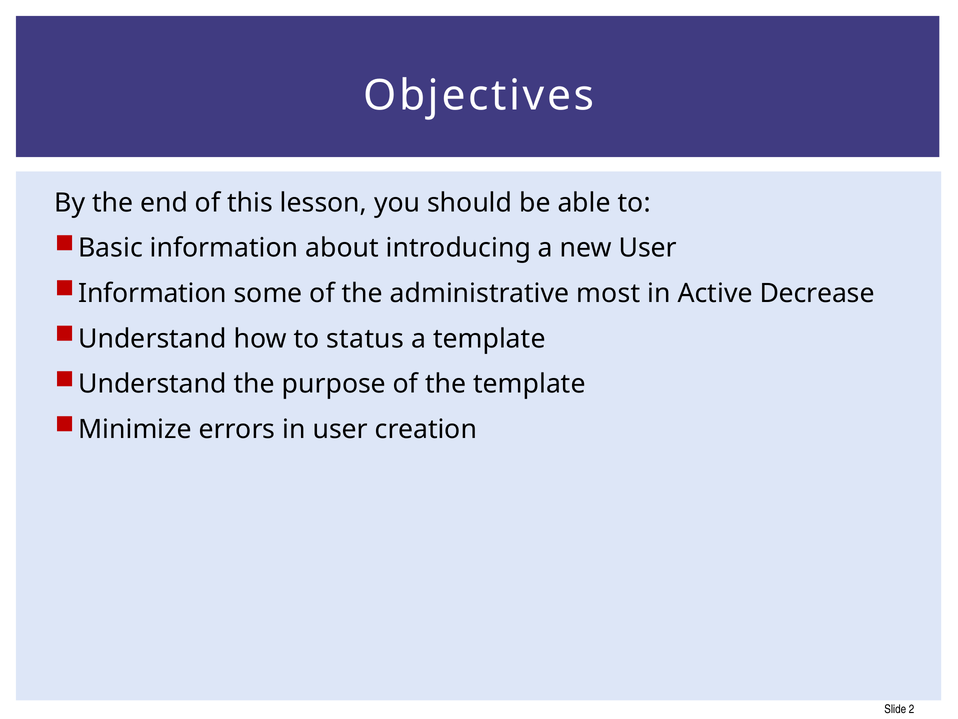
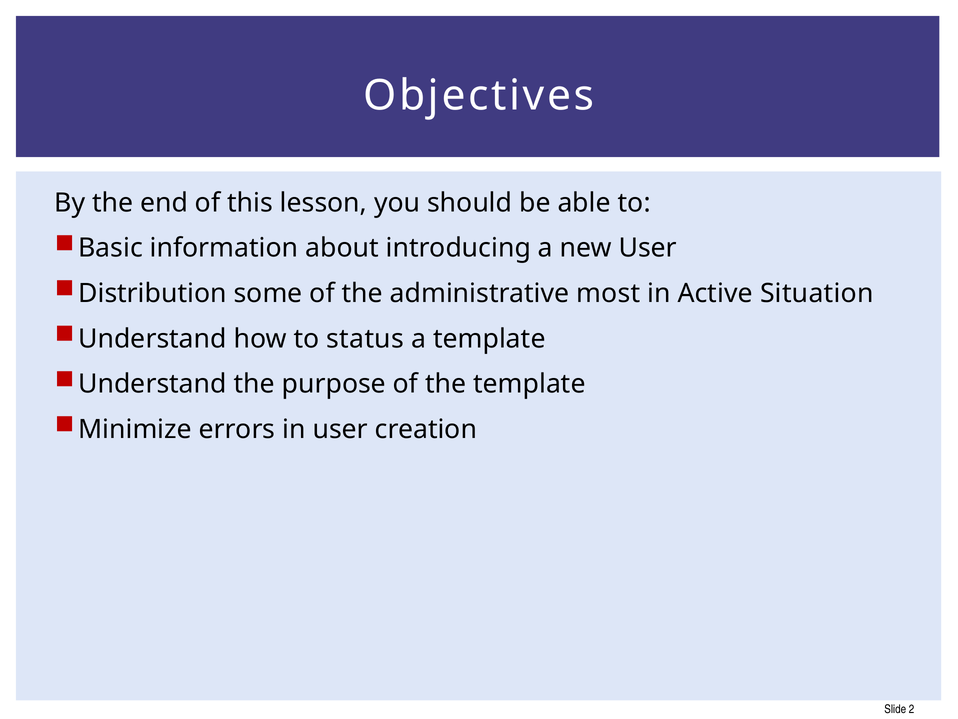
Information at (153, 293): Information -> Distribution
Decrease: Decrease -> Situation
